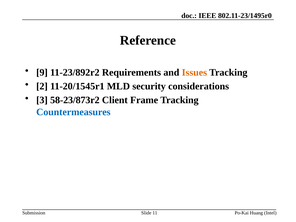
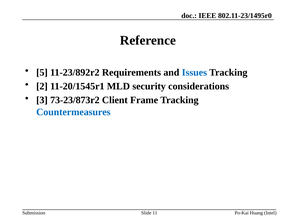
9: 9 -> 5
Issues colour: orange -> blue
58-23/873r2: 58-23/873r2 -> 73-23/873r2
